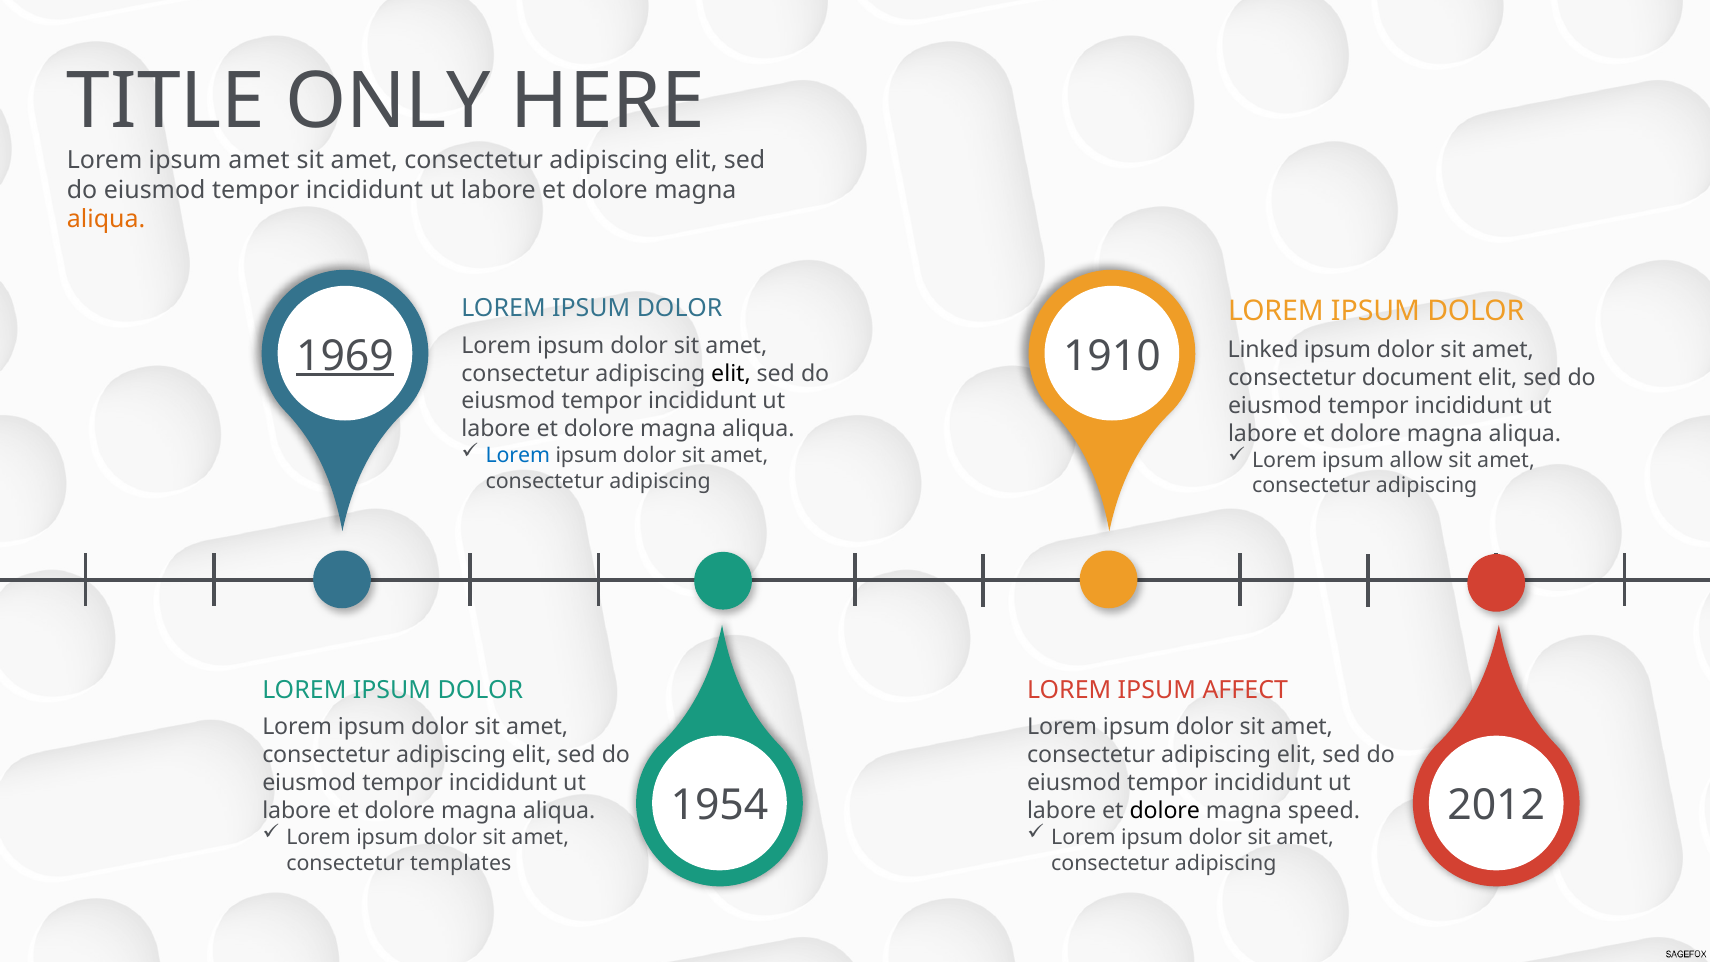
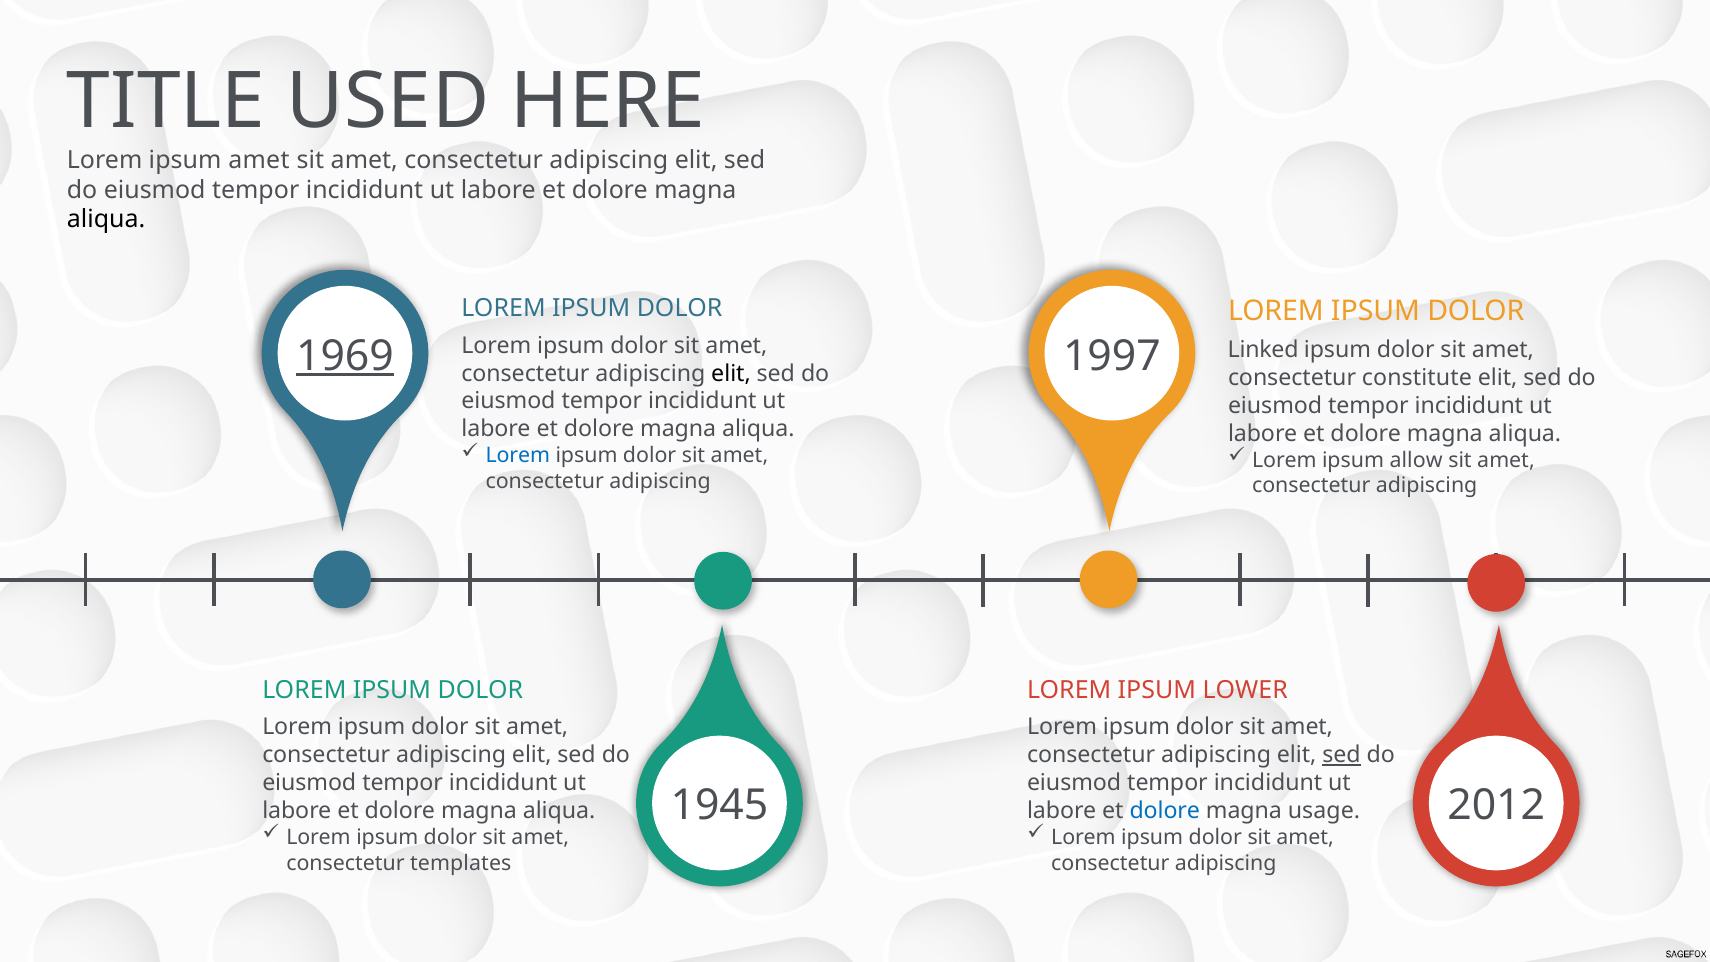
ONLY: ONLY -> USED
aliqua at (106, 220) colour: orange -> black
1910: 1910 -> 1997
document: document -> constitute
AFFECT: AFFECT -> LOWER
sed at (1342, 755) underline: none -> present
1954: 1954 -> 1945
dolore at (1165, 811) colour: black -> blue
speed: speed -> usage
